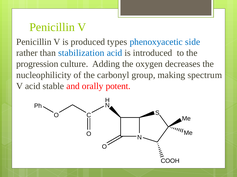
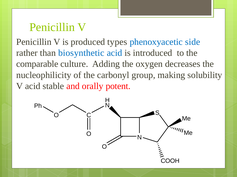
stabilization: stabilization -> biosynthetic
progression: progression -> comparable
spectrum: spectrum -> solubility
